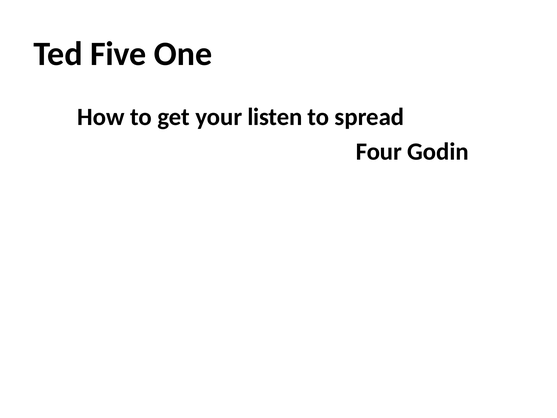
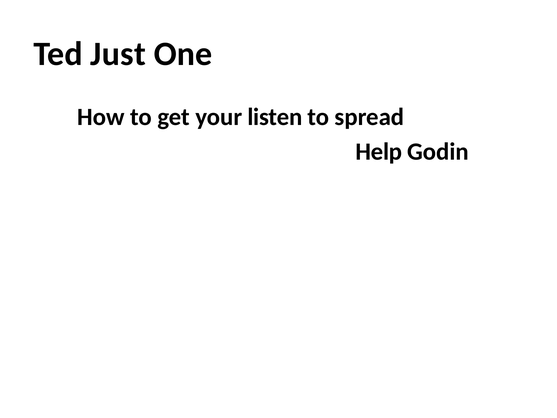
Five: Five -> Just
Four: Four -> Help
